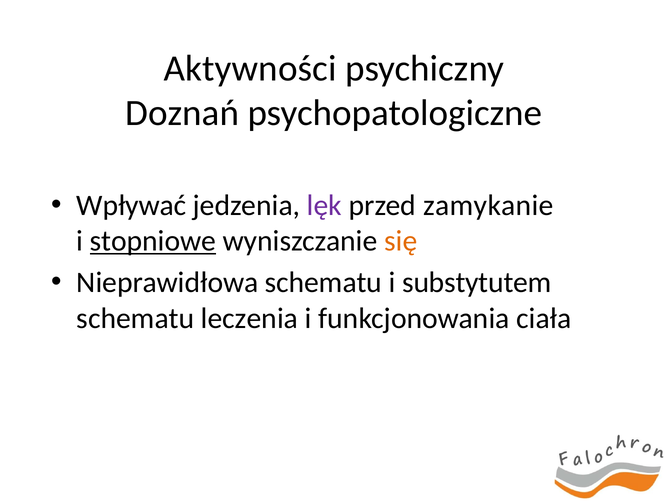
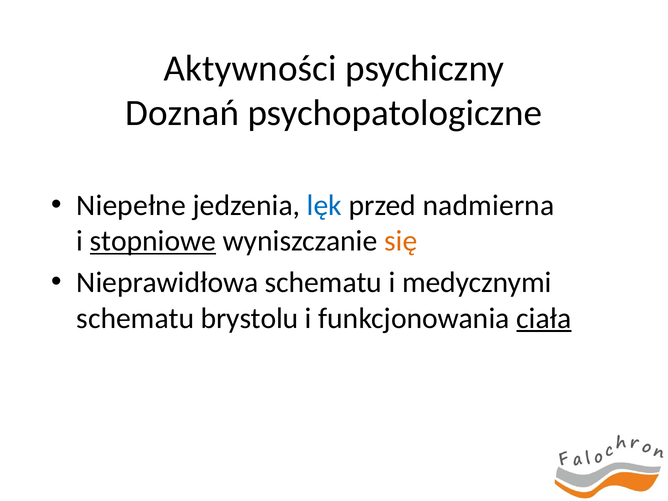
Wpływać: Wpływać -> Niepełne
lęk colour: purple -> blue
zamykanie: zamykanie -> nadmierna
substytutem: substytutem -> medycznymi
leczenia: leczenia -> brystolu
ciała underline: none -> present
